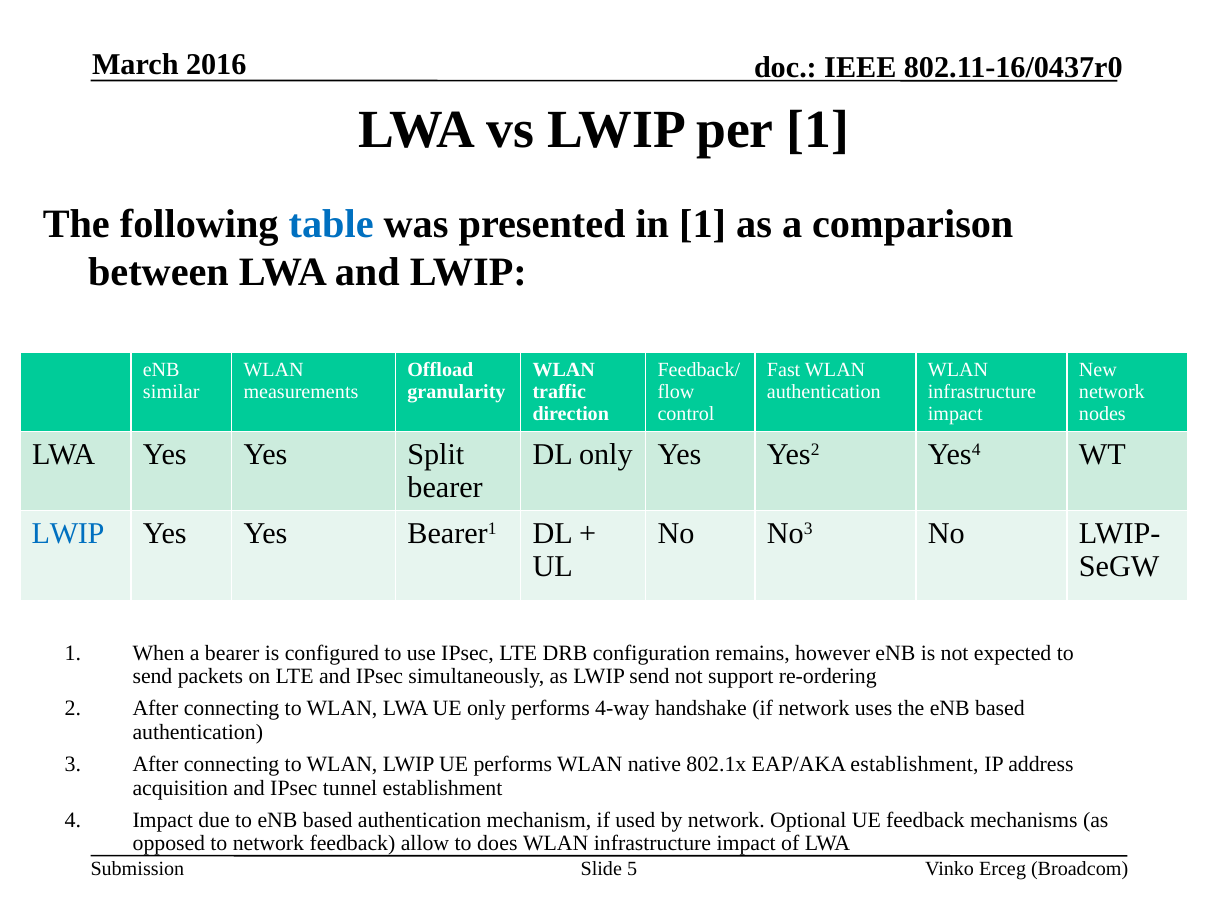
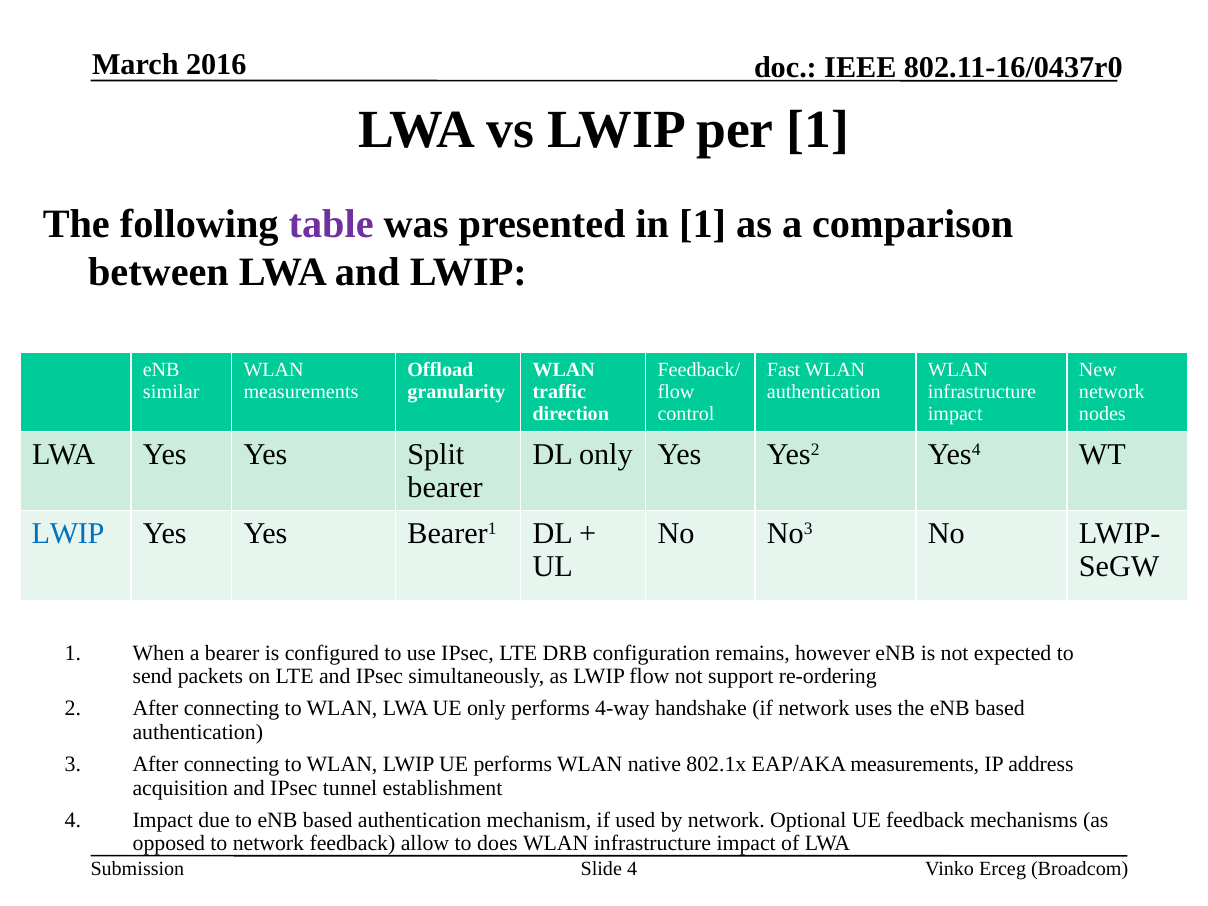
table colour: blue -> purple
LWIP send: send -> flow
EAP/AKA establishment: establishment -> measurements
Slide 5: 5 -> 4
